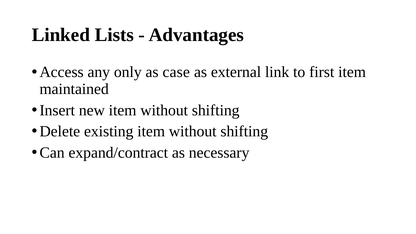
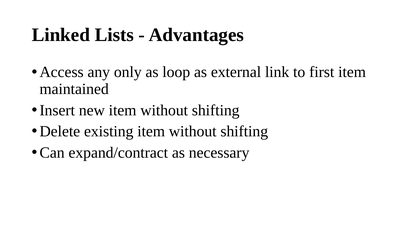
case: case -> loop
